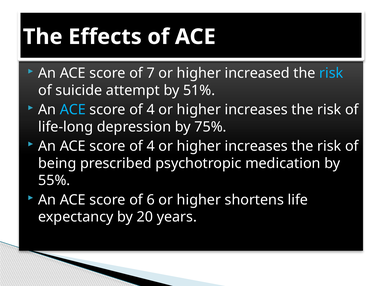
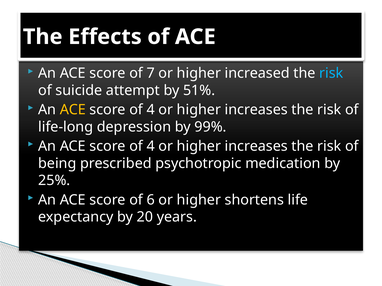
ACE at (73, 110) colour: light blue -> yellow
75%: 75% -> 99%
55%: 55% -> 25%
